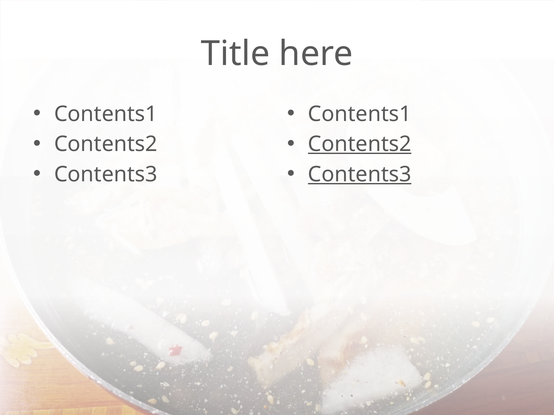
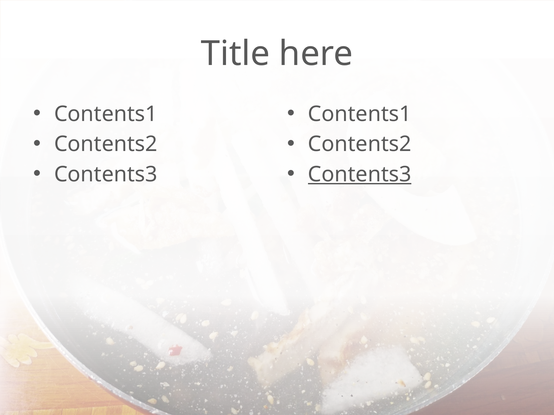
Contents2 at (360, 144) underline: present -> none
